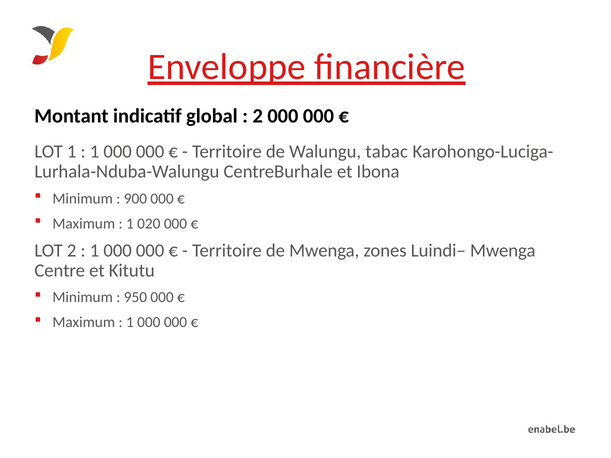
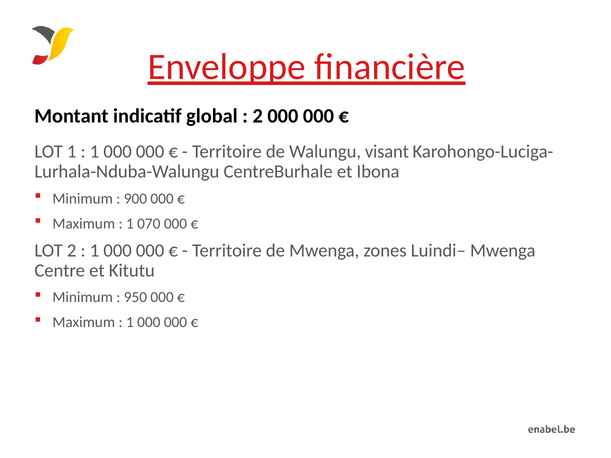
tabac: tabac -> visant
020: 020 -> 070
